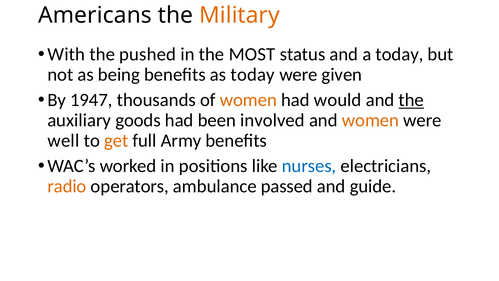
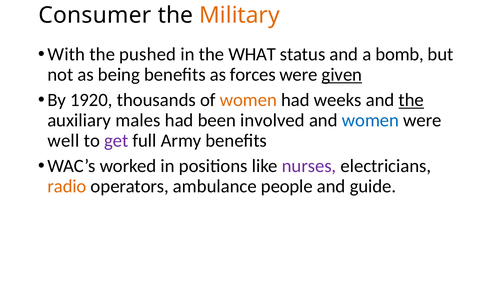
Americans: Americans -> Consumer
MOST: MOST -> WHAT
a today: today -> bomb
as today: today -> forces
given underline: none -> present
1947: 1947 -> 1920
would: would -> weeks
goods: goods -> males
women at (370, 120) colour: orange -> blue
get colour: orange -> purple
nurses colour: blue -> purple
passed: passed -> people
